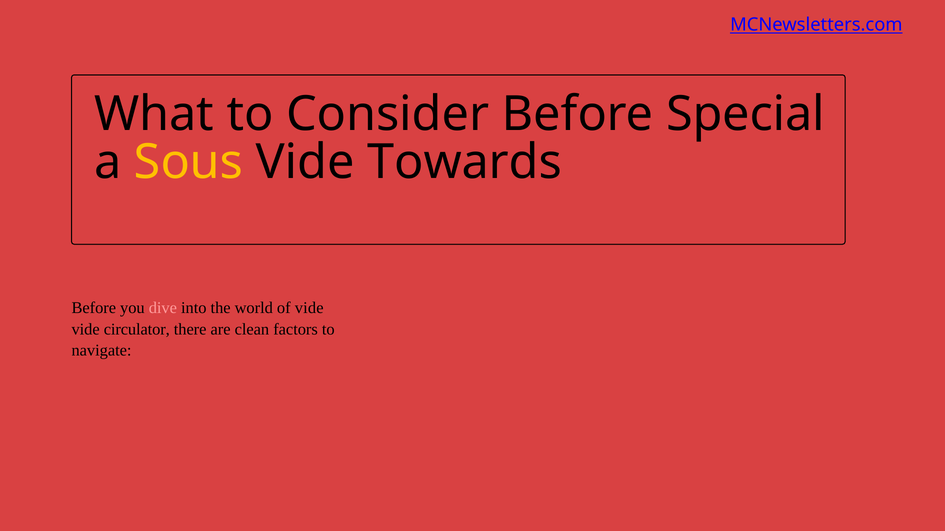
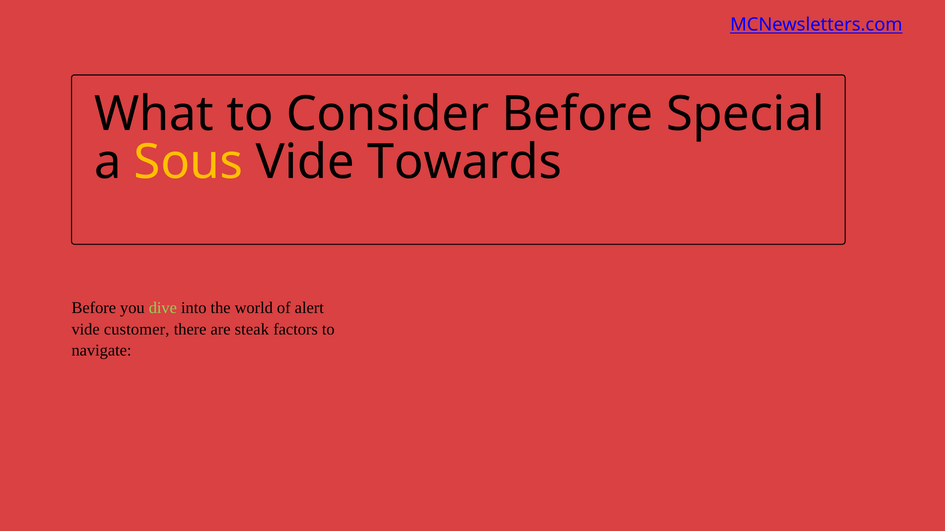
dive colour: pink -> light green
of vide: vide -> alert
circulator: circulator -> customer
clean: clean -> steak
